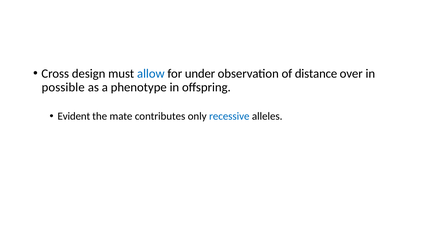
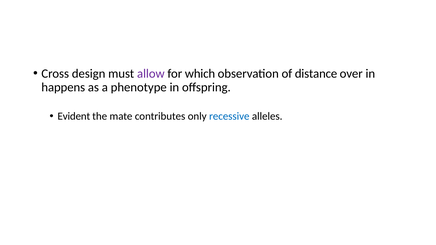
allow colour: blue -> purple
under: under -> which
possible: possible -> happens
